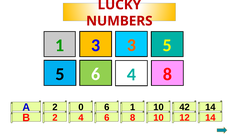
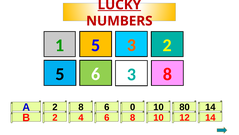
LUCKY underline: none -> present
1 3: 3 -> 5
3 5: 5 -> 2
5 6 4: 4 -> 3
2 0: 0 -> 8
6 1: 1 -> 0
42: 42 -> 80
